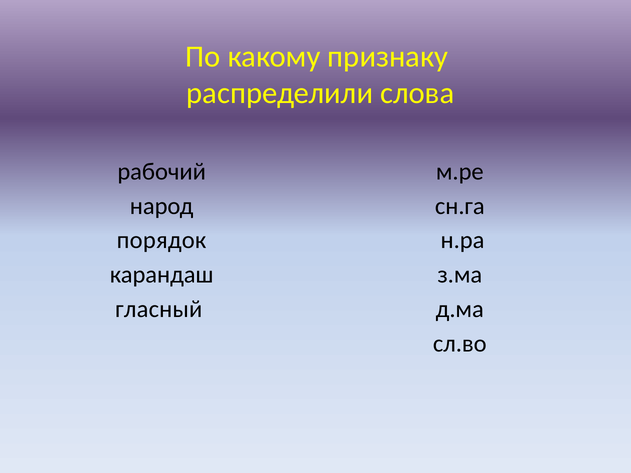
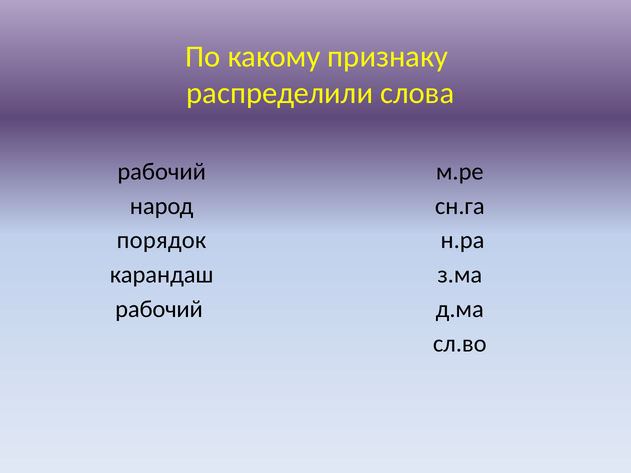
гласный at (159, 309): гласный -> рабочий
